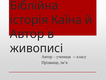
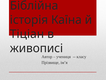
Автор at (27, 34): Автор -> Тіціан
